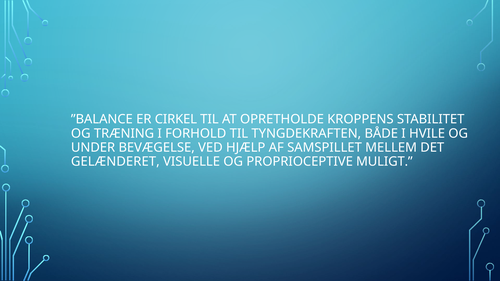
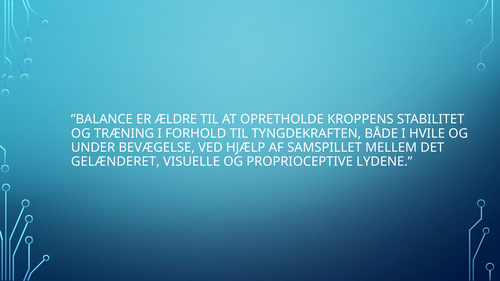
CIRKEL: CIRKEL -> ÆLDRE
MULIGT: MULIGT -> LYDENE
